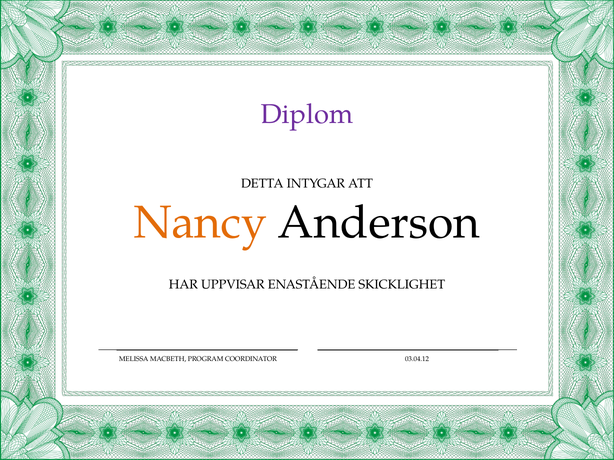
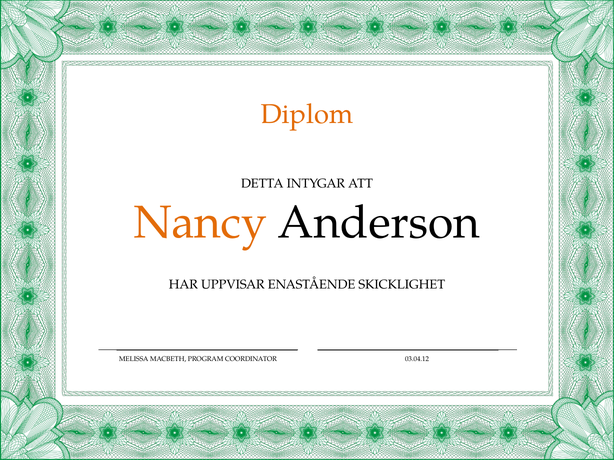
Diplom colour: purple -> orange
